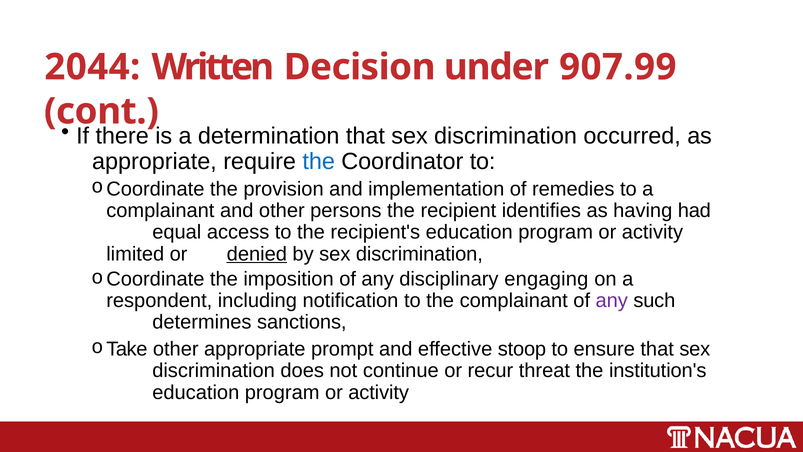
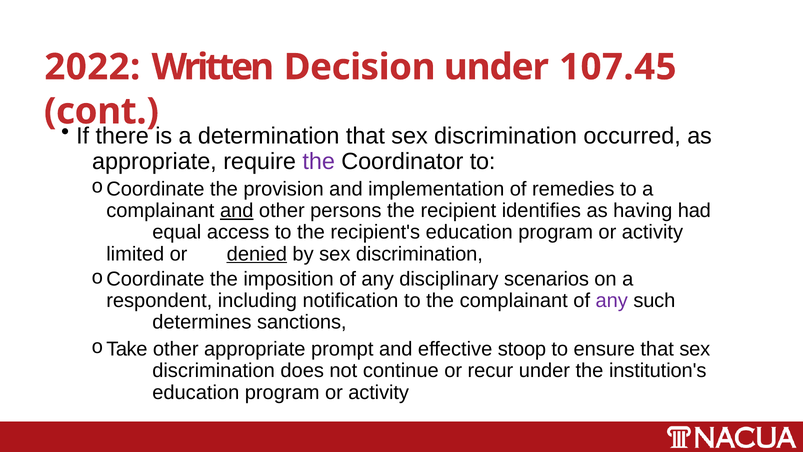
2044: 2044 -> 2022
907.99: 907.99 -> 107.45
the at (319, 161) colour: blue -> purple
and at (237, 210) underline: none -> present
engaging: engaging -> scenarios
recur threat: threat -> under
